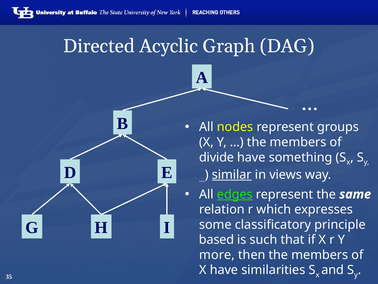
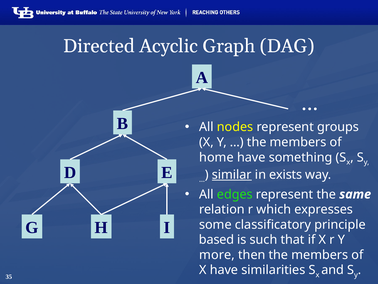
divide: divide -> home
views: views -> exists
edges underline: present -> none
